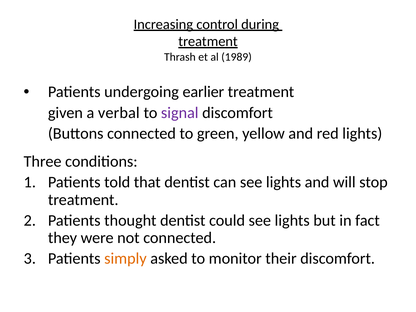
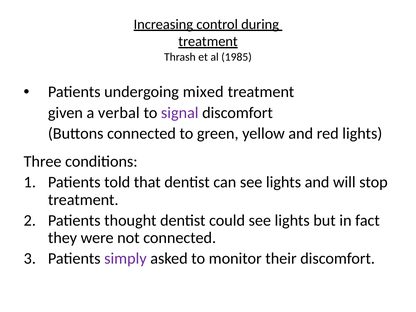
1989: 1989 -> 1985
earlier: earlier -> mixed
simply colour: orange -> purple
